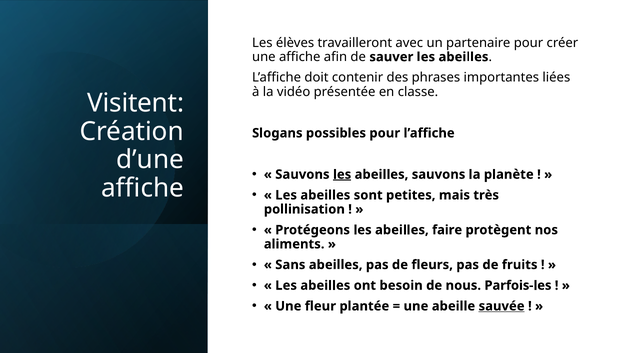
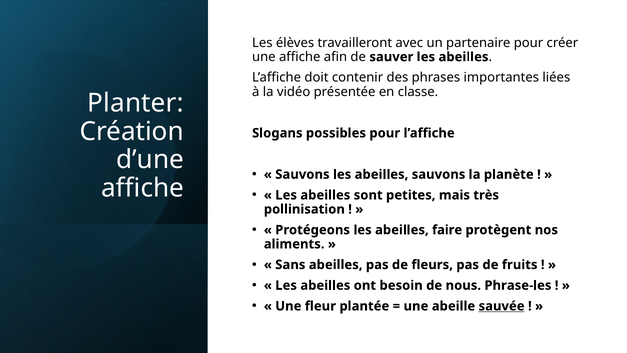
Visitent: Visitent -> Planter
les at (342, 174) underline: present -> none
Parfois-les: Parfois-les -> Phrase-les
